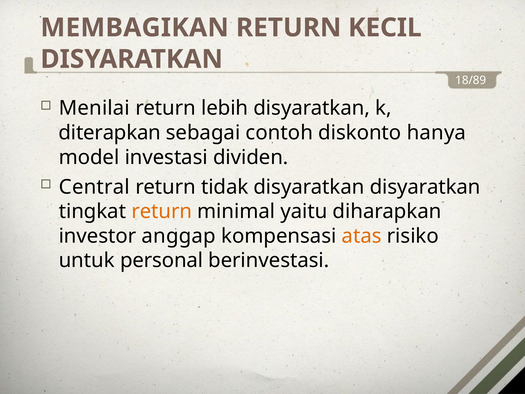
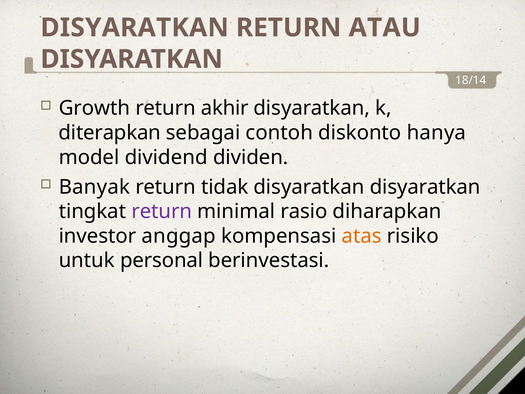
MEMBAGIKAN at (135, 28): MEMBAGIKAN -> DISYARATKAN
KECIL: KECIL -> ATAU
18/89: 18/89 -> 18/14
Menilai: Menilai -> Growth
lebih: lebih -> akhir
investasi: investasi -> dividend
Central: Central -> Banyak
return at (162, 211) colour: orange -> purple
yaitu: yaitu -> rasio
